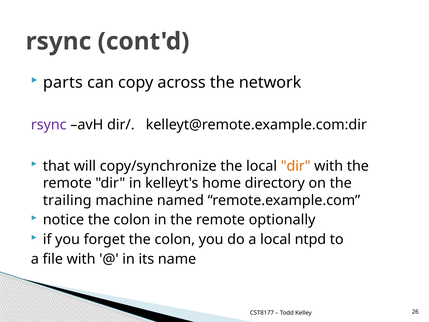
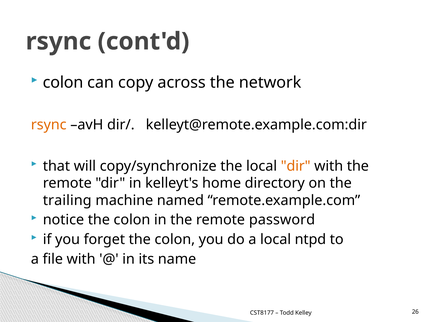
parts at (63, 82): parts -> colon
rsync at (49, 125) colour: purple -> orange
optionally: optionally -> password
